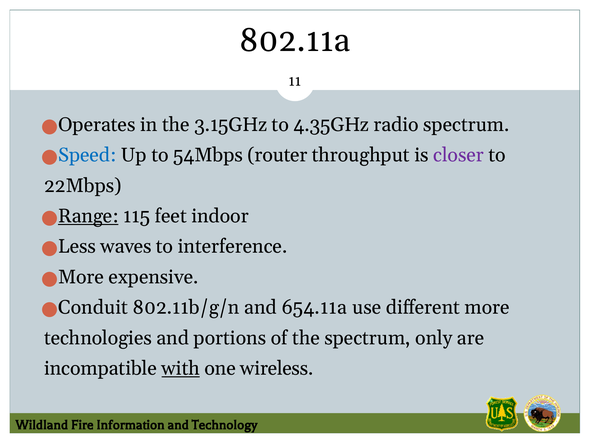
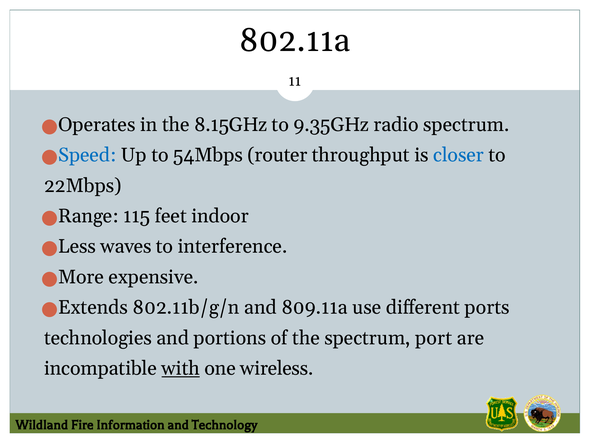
3.15GHz: 3.15GHz -> 8.15GHz
4.35GHz: 4.35GHz -> 9.35GHz
closer colour: purple -> blue
Range underline: present -> none
Conduit: Conduit -> Extends
654.11a: 654.11a -> 809.11a
different more: more -> ports
only: only -> port
